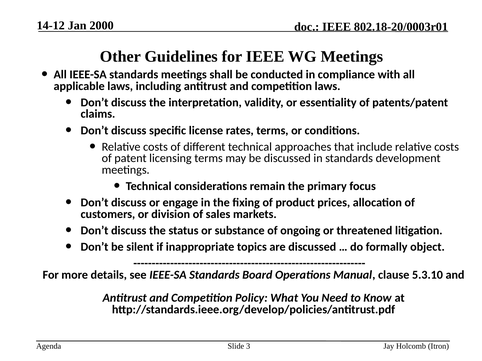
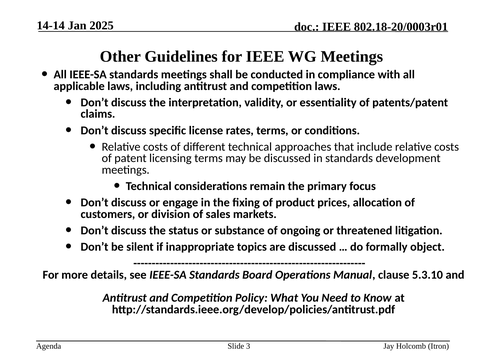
14-12: 14-12 -> 14-14
2000: 2000 -> 2025
